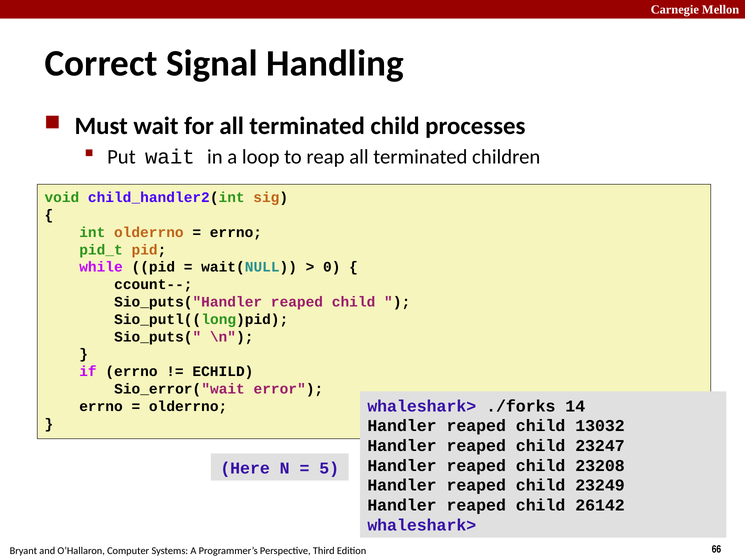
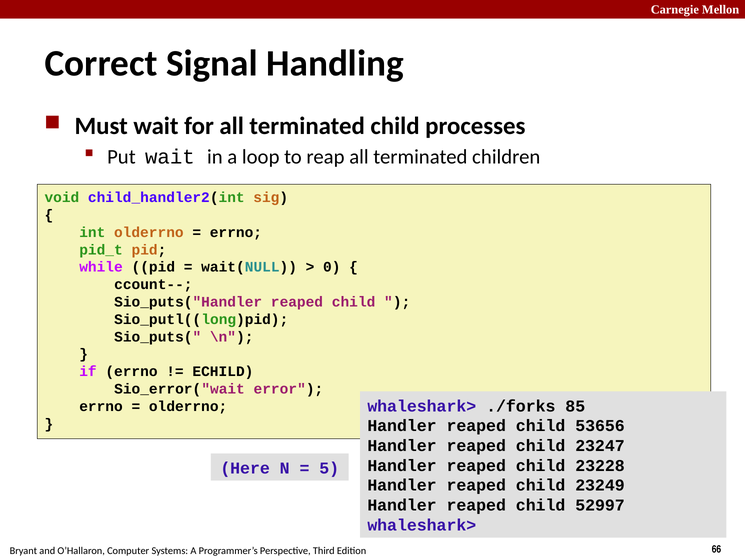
14: 14 -> 85
13032: 13032 -> 53656
23208: 23208 -> 23228
26142: 26142 -> 52997
